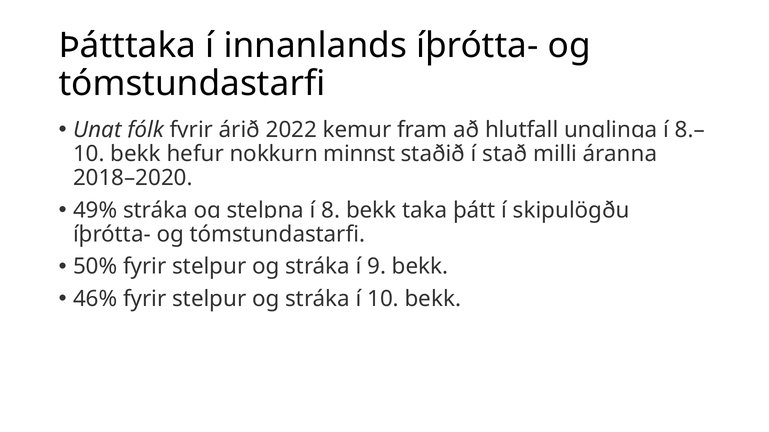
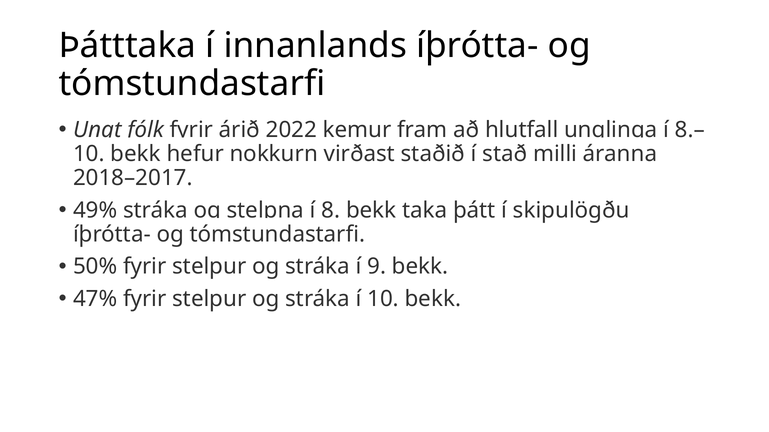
minnst: minnst -> virðast
2018–2020: 2018–2020 -> 2018–2017
46%: 46% -> 47%
